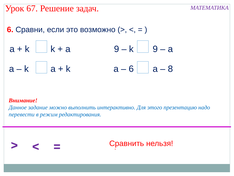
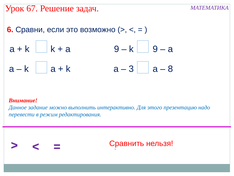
6 at (131, 69): 6 -> 3
